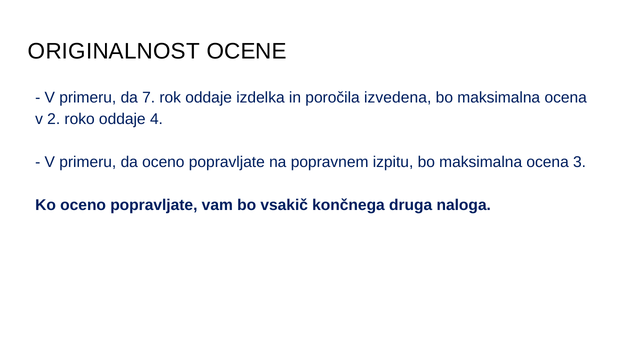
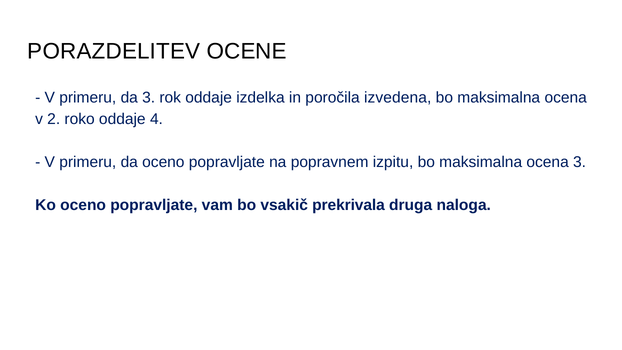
ORIGINALNOST: ORIGINALNOST -> PORAZDELITEV
da 7: 7 -> 3
končnega: končnega -> prekrivala
